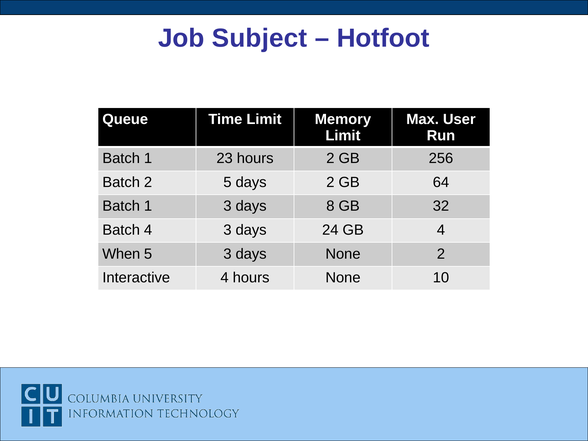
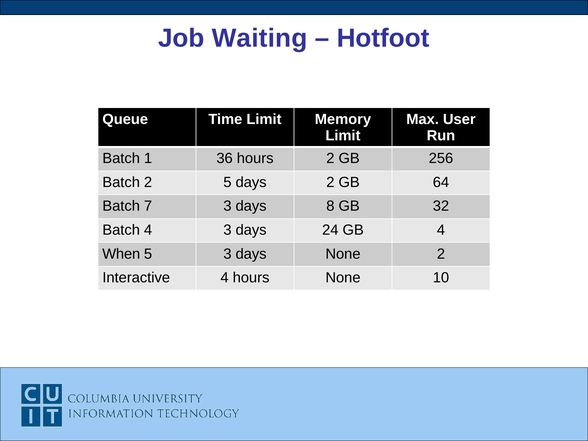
Subject: Subject -> Waiting
23: 23 -> 36
1 at (148, 206): 1 -> 7
